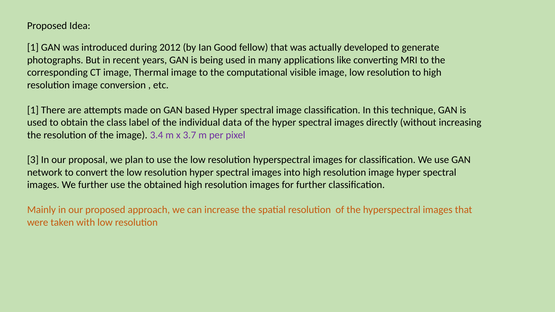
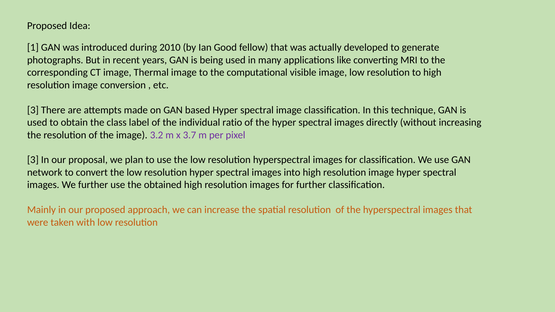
2012: 2012 -> 2010
1 at (33, 110): 1 -> 3
data: data -> ratio
3.4: 3.4 -> 3.2
